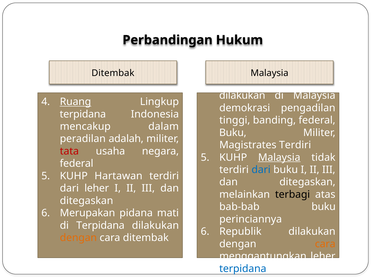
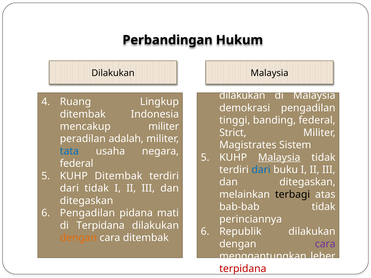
Ditembak at (113, 73): Ditembak -> Dilakukan
Ruang at (76, 102) underline: present -> none
terpidana at (83, 114): terpidana -> ditembak
mencakup dalam: dalam -> militer
Buku at (233, 133): Buku -> Strict
Magistrates Terdiri: Terdiri -> Sistem
tata colour: red -> blue
KUHP Hartawan: Hartawan -> Ditembak
dari leher: leher -> tidak
bab-bab buku: buku -> tidak
Merupakan at (88, 213): Merupakan -> Pengadilan
cara at (325, 244) colour: orange -> purple
terpidana at (243, 269) colour: blue -> red
